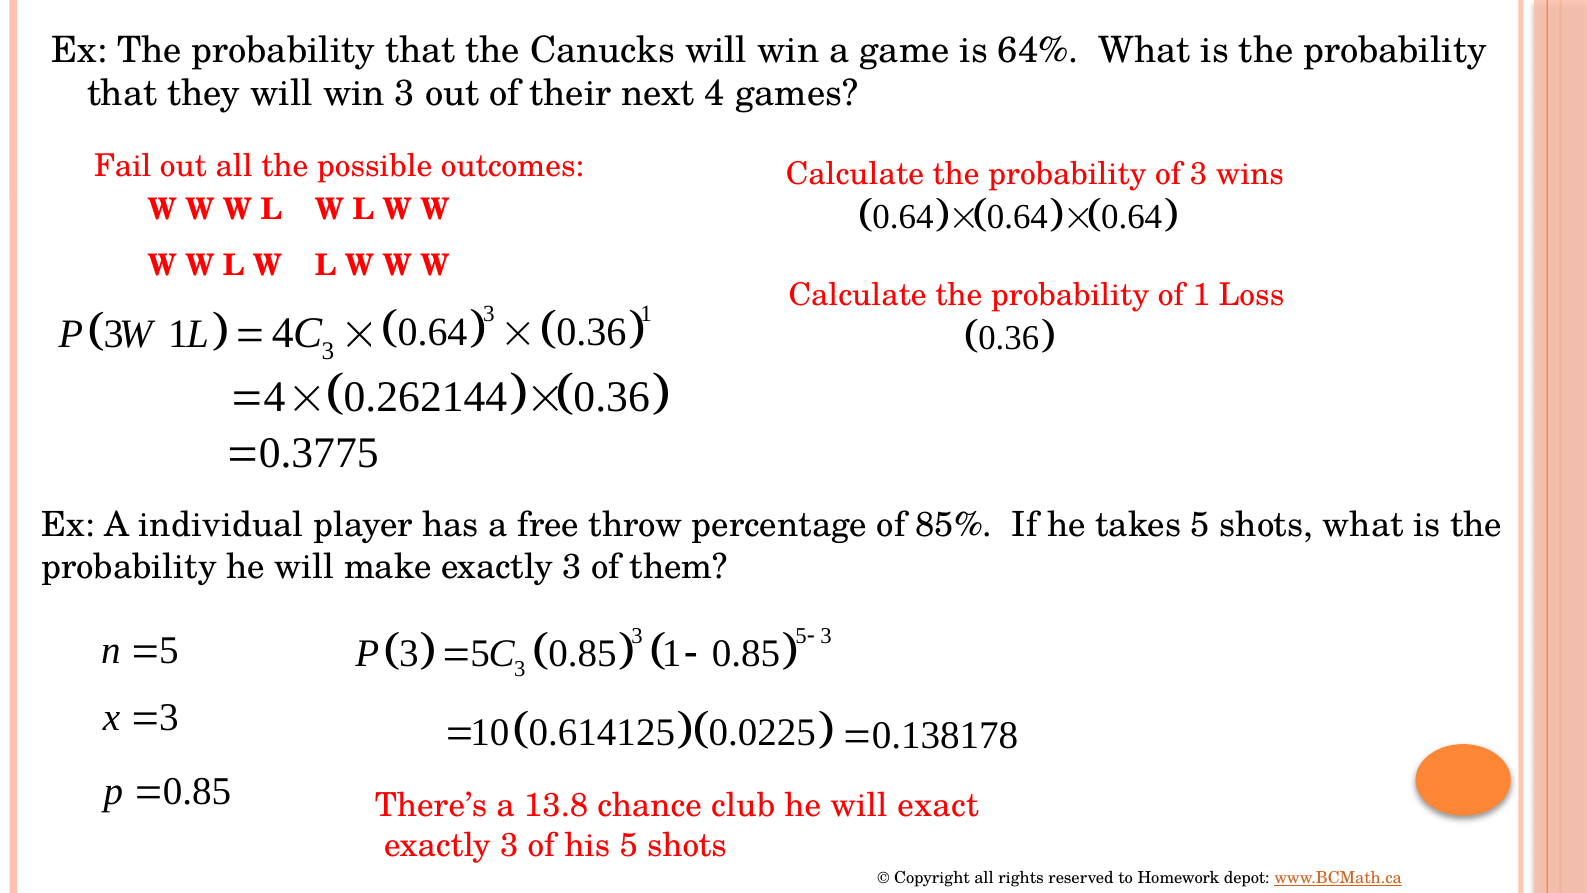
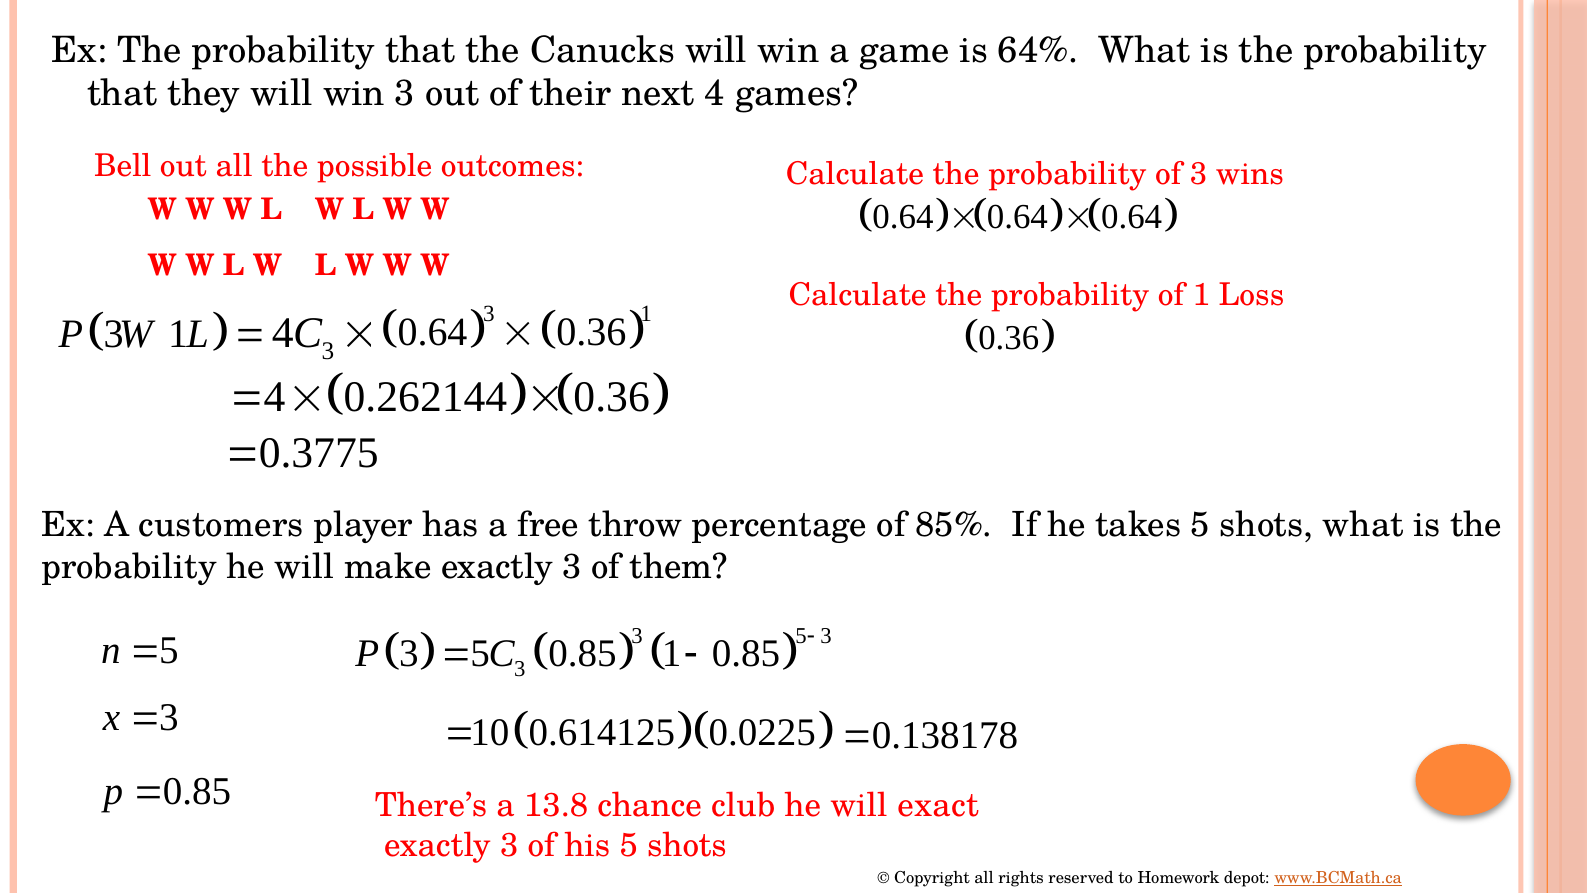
Fail: Fail -> Bell
individual: individual -> customers
